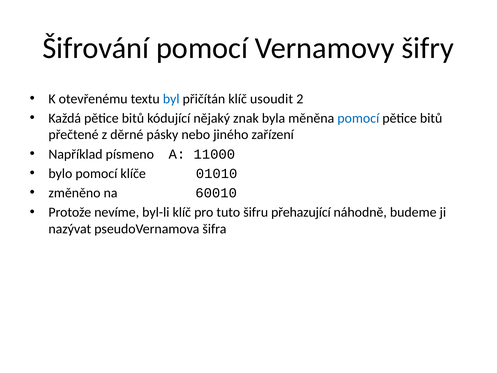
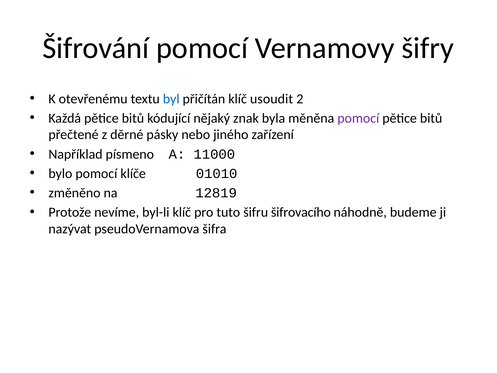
pomocí at (358, 118) colour: blue -> purple
60010: 60010 -> 12819
přehazující: přehazující -> šifrovacího
